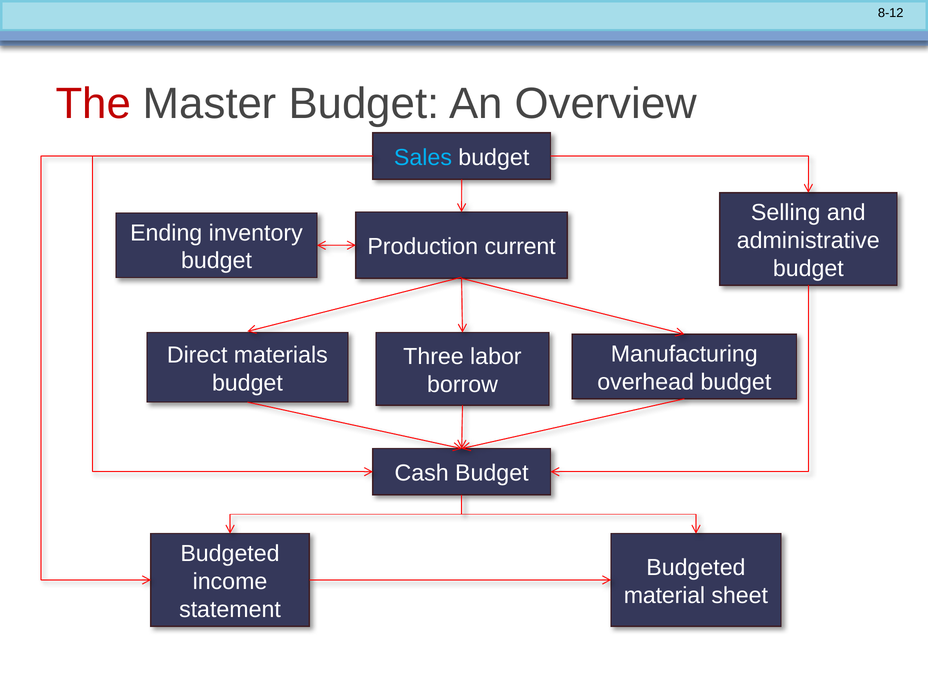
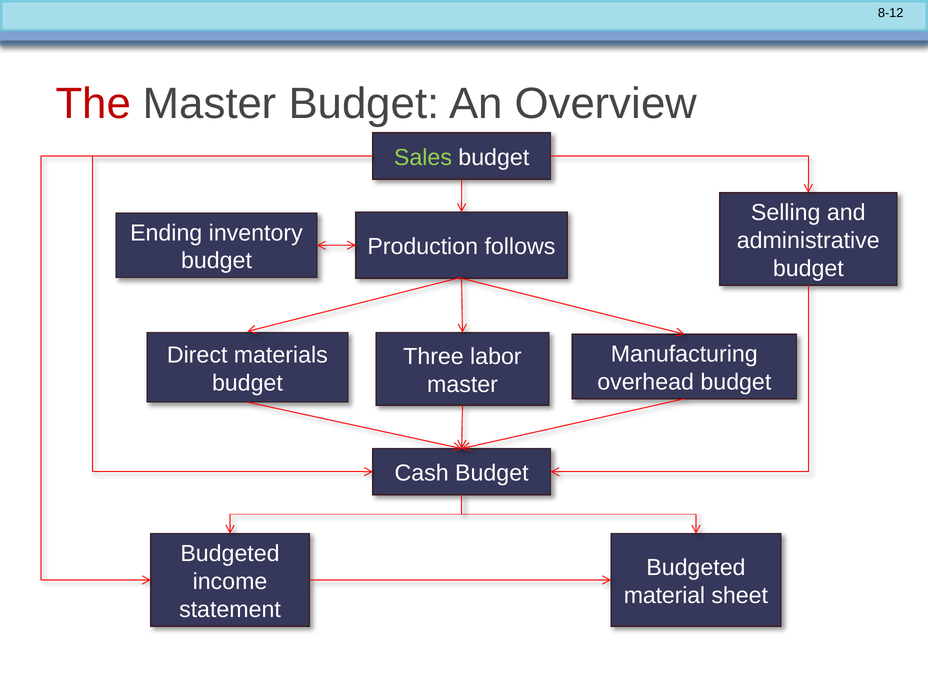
Sales colour: light blue -> light green
current: current -> follows
borrow at (462, 384): borrow -> master
